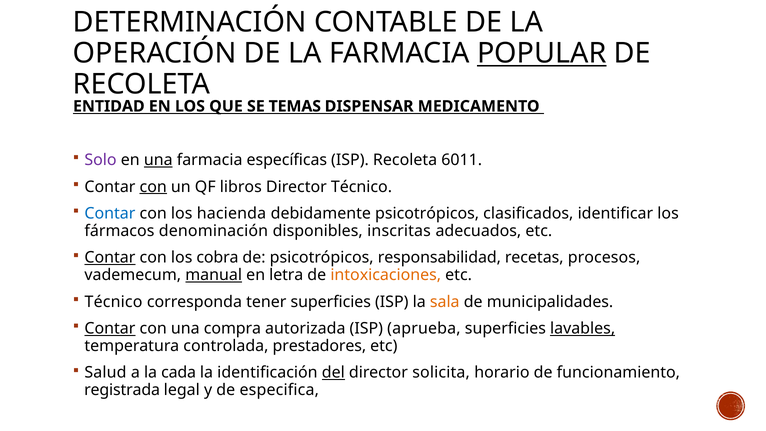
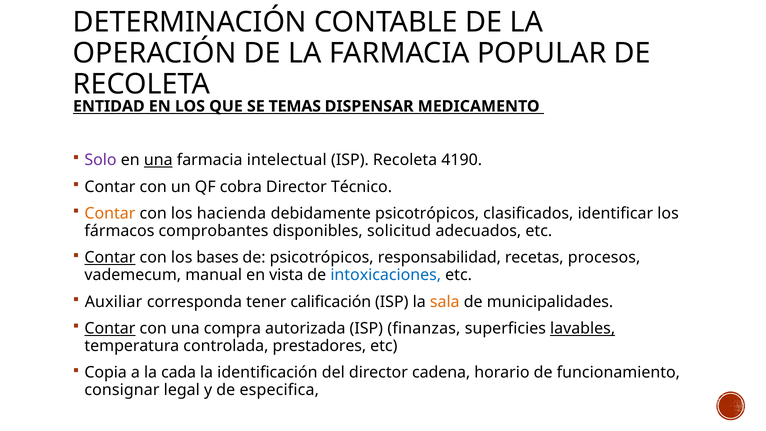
POPULAR underline: present -> none
específicas: específicas -> intelectual
6011: 6011 -> 4190
con at (153, 187) underline: present -> none
libros: libros -> cobra
Contar at (110, 214) colour: blue -> orange
denominación: denominación -> comprobantes
inscritas: inscritas -> solicitud
cobra: cobra -> bases
manual underline: present -> none
letra: letra -> vista
intoxicaciones colour: orange -> blue
Técnico at (114, 302): Técnico -> Auxiliar
tener superficies: superficies -> calificación
aprueba: aprueba -> finanzas
Salud: Salud -> Copia
del underline: present -> none
solicita: solicita -> cadena
registrada: registrada -> consignar
